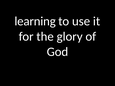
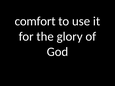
learning: learning -> comfort
